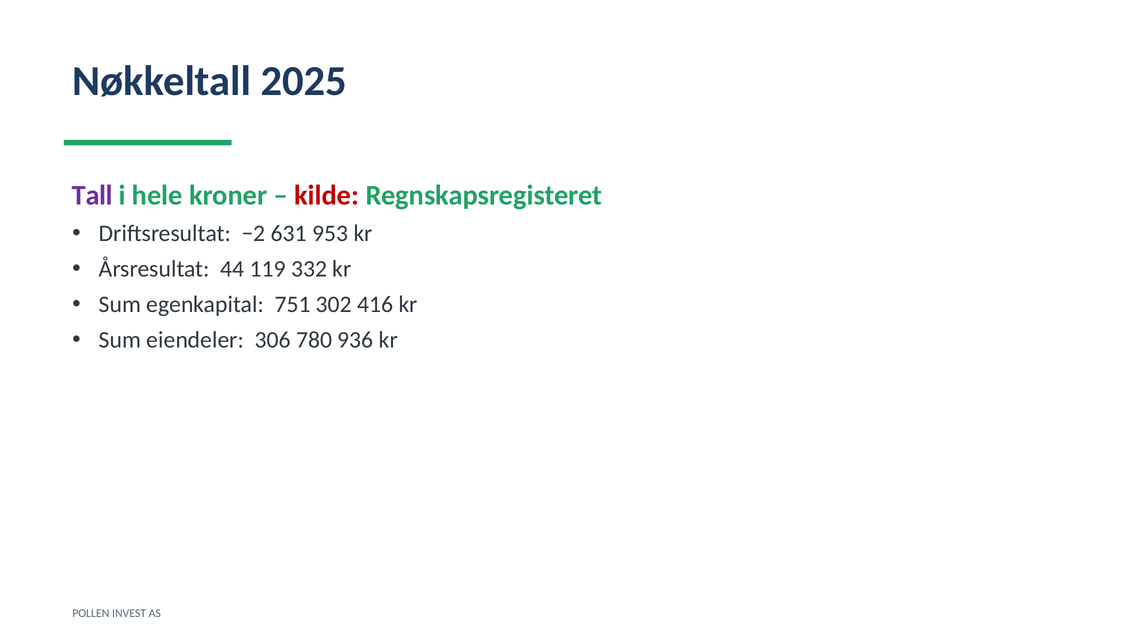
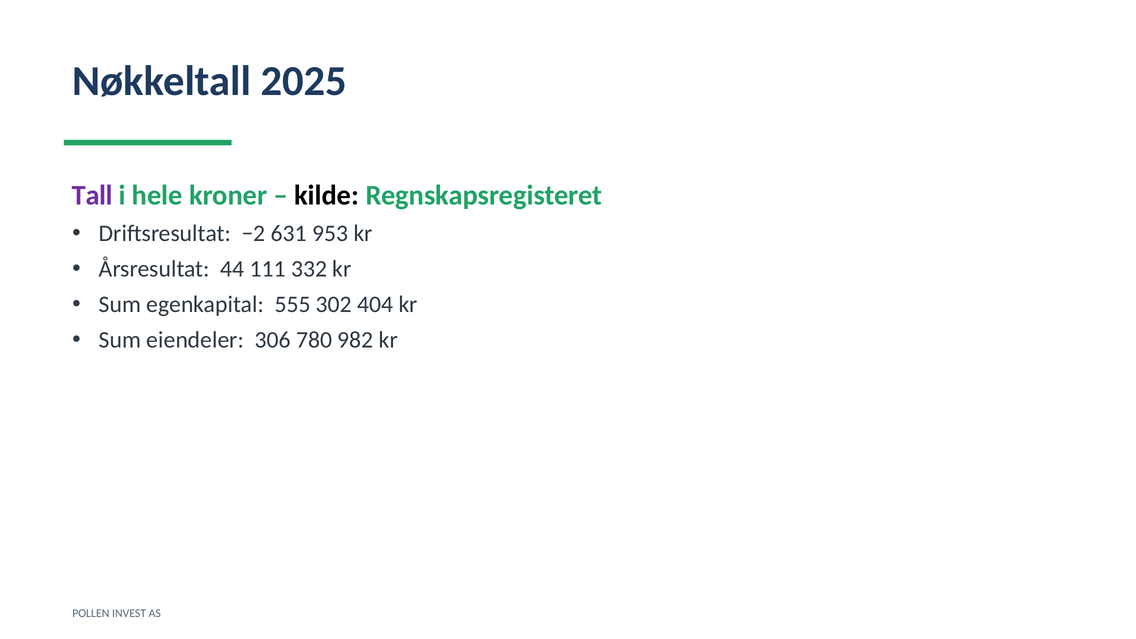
kilde colour: red -> black
119: 119 -> 111
751: 751 -> 555
416: 416 -> 404
936: 936 -> 982
